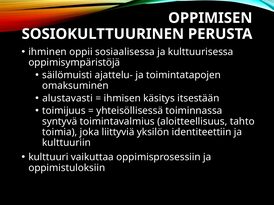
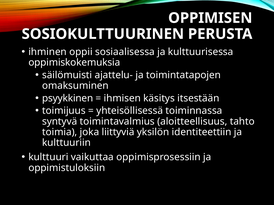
oppimisympäristöjä: oppimisympäristöjä -> oppimiskokemuksia
alustavasti: alustavasti -> psyykkinen
